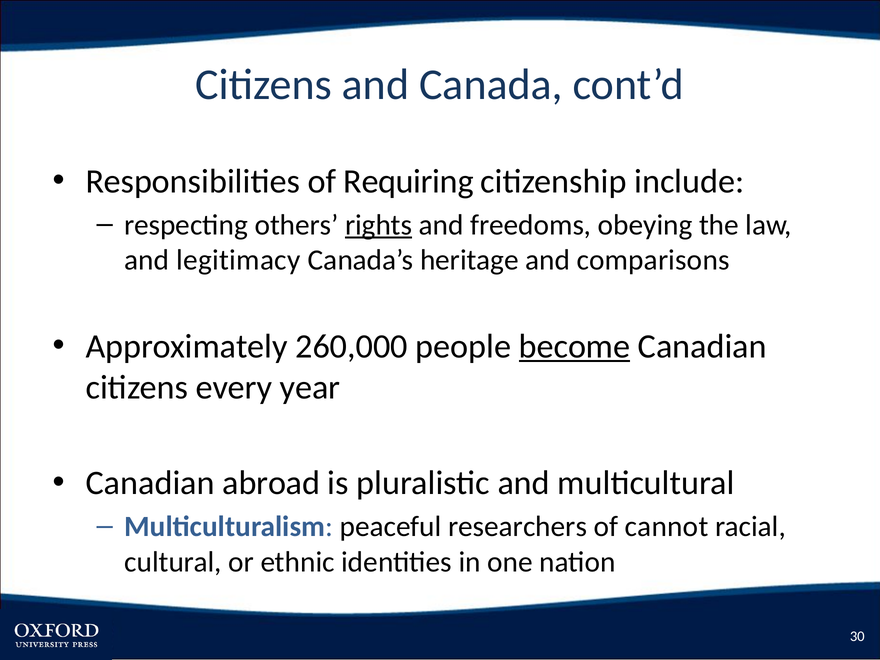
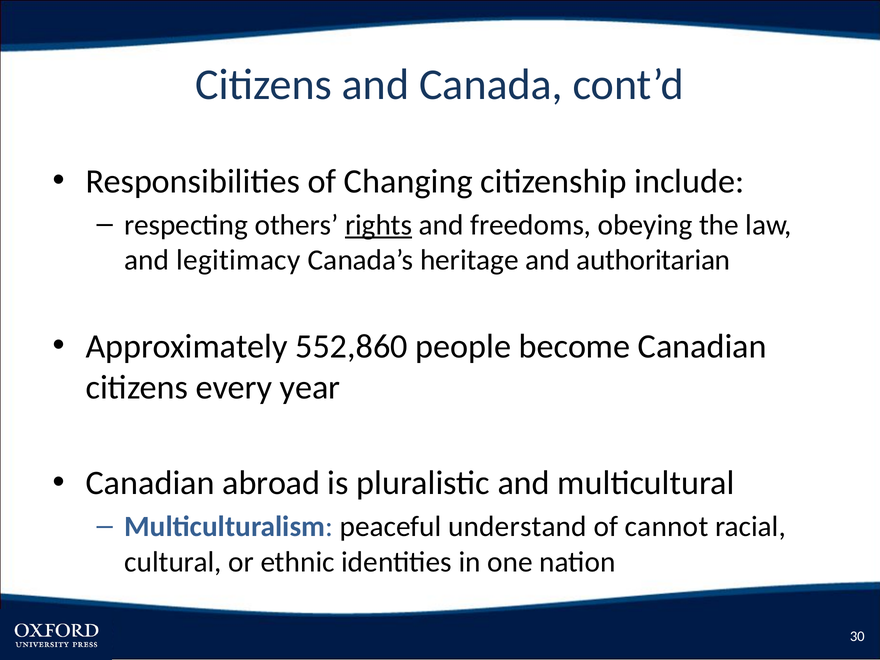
Requiring: Requiring -> Changing
comparisons: comparisons -> authoritarian
260,000: 260,000 -> 552,860
become underline: present -> none
researchers: researchers -> understand
